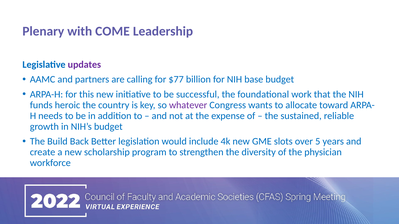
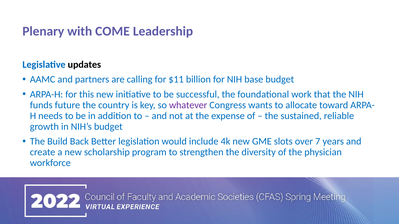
updates colour: purple -> black
$77: $77 -> $11
heroic: heroic -> future
5: 5 -> 7
